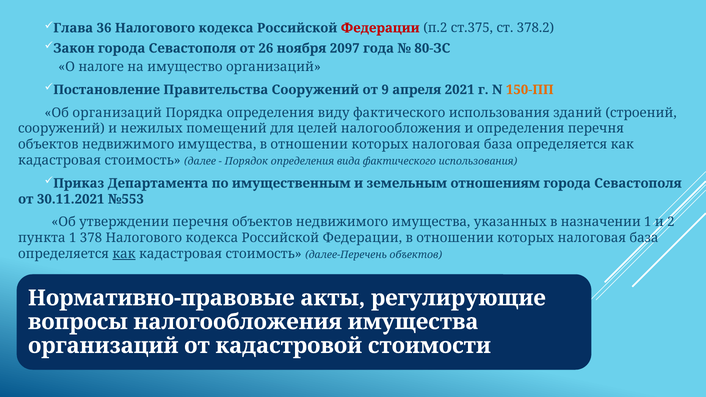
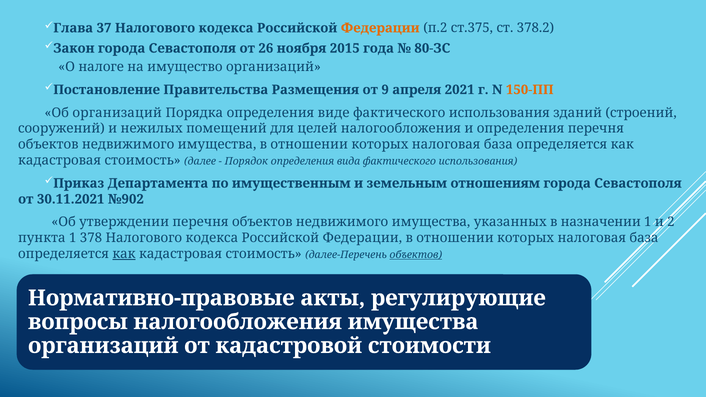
36: 36 -> 37
Федерации at (380, 28) colour: red -> orange
2097: 2097 -> 2015
Правительства Сооружений: Сооружений -> Размещения
виду: виду -> виде
№553: №553 -> №902
объектов at (416, 255) underline: none -> present
